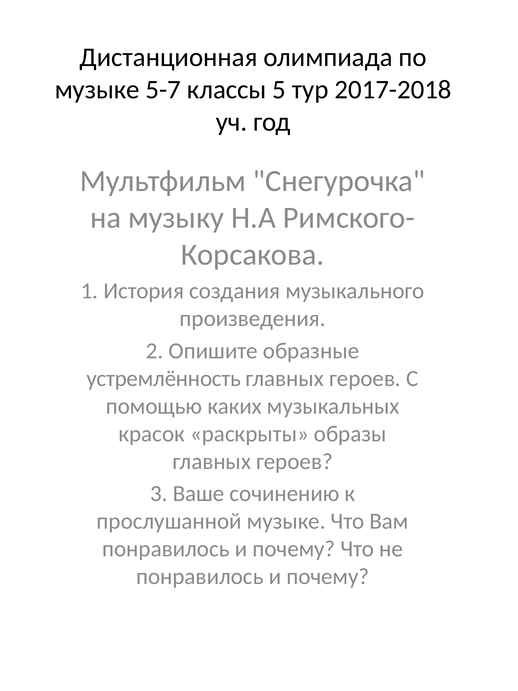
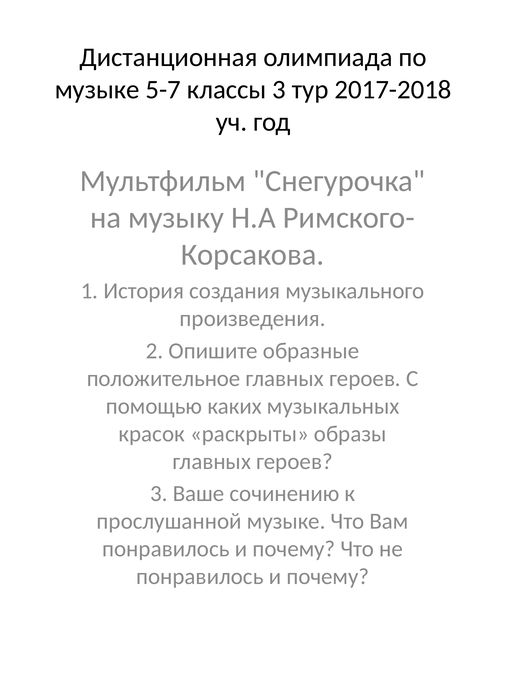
классы 5: 5 -> 3
устремлённость: устремлённость -> положительное
